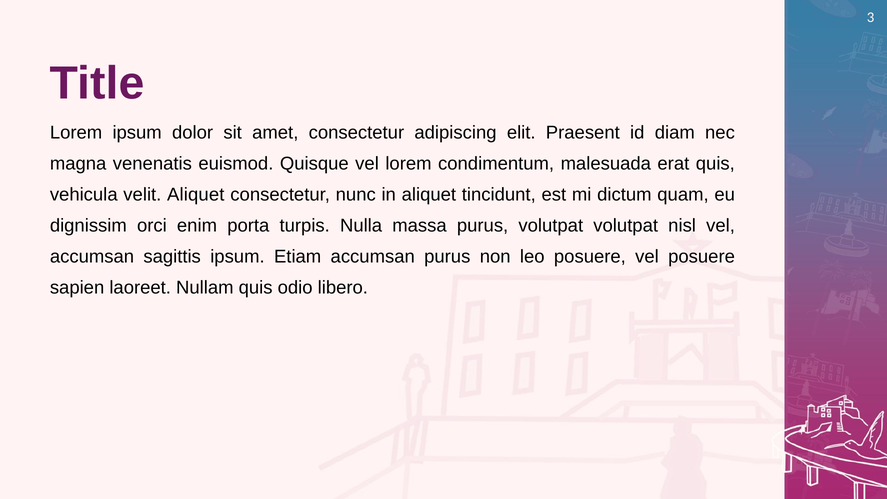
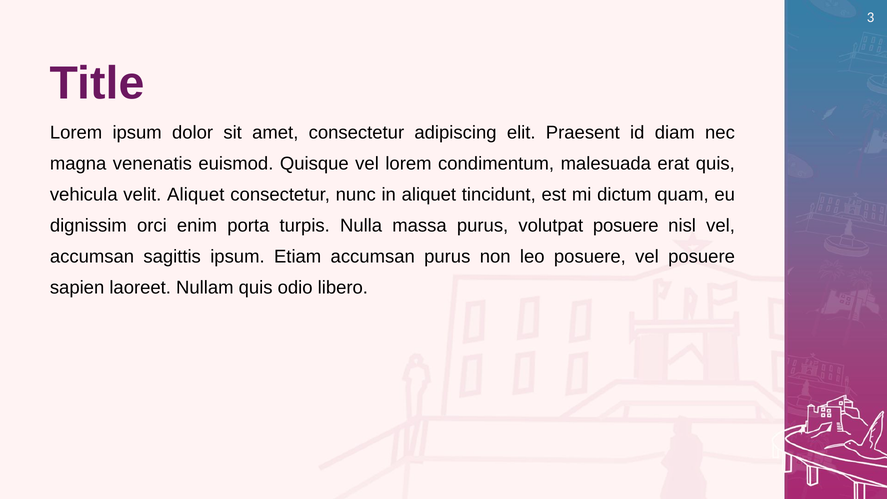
volutpat volutpat: volutpat -> posuere
